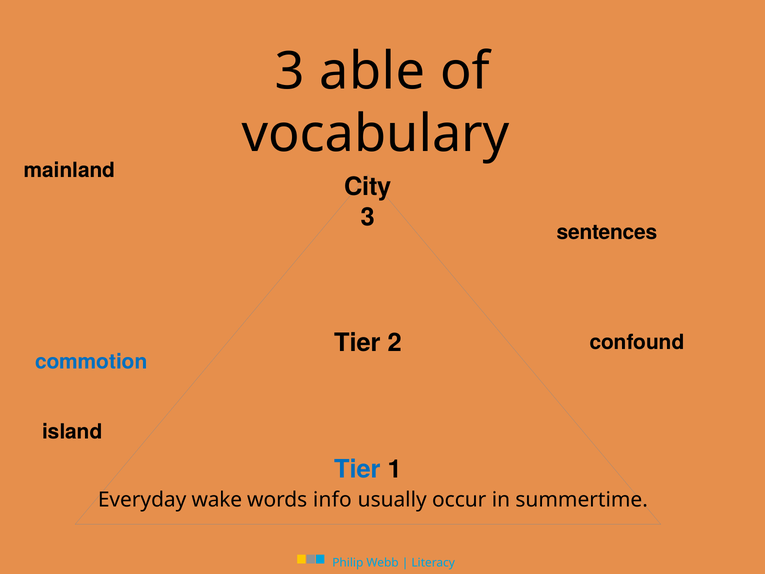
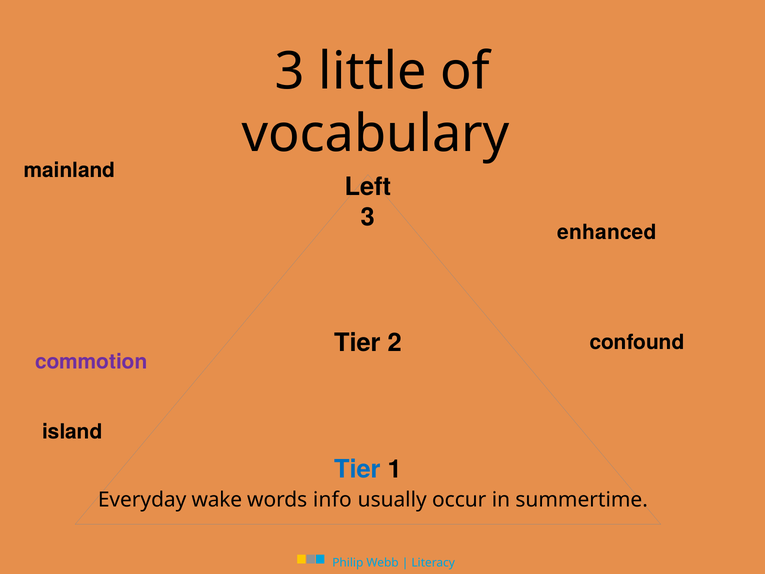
able: able -> little
City: City -> Left
sentences: sentences -> enhanced
commotion colour: blue -> purple
